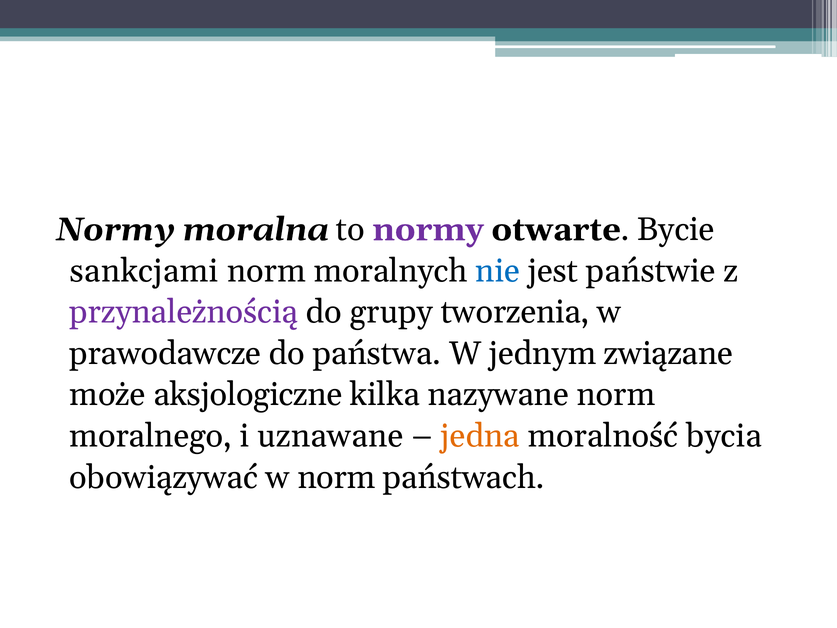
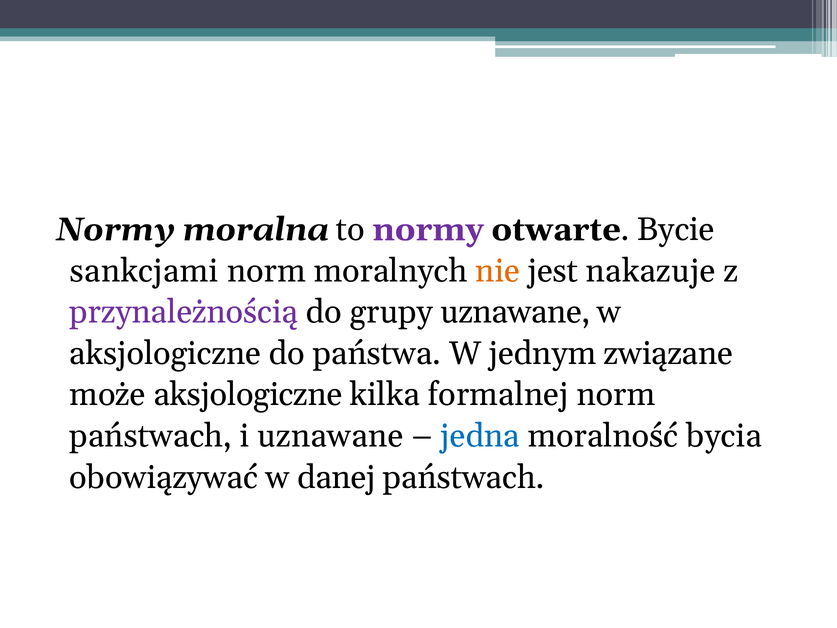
nie colour: blue -> orange
państwie: państwie -> nakazuje
grupy tworzenia: tworzenia -> uznawane
prawodawcze at (165, 353): prawodawcze -> aksjologiczne
nazywane: nazywane -> formalnej
moralnego at (151, 436): moralnego -> państwach
jedna colour: orange -> blue
w norm: norm -> danej
